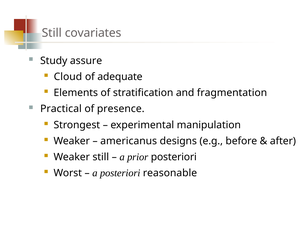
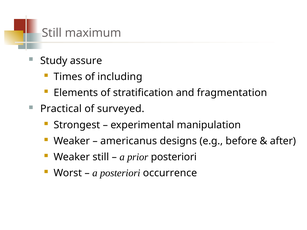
covariates: covariates -> maximum
Cloud: Cloud -> Times
adequate: adequate -> including
presence: presence -> surveyed
reasonable: reasonable -> occurrence
